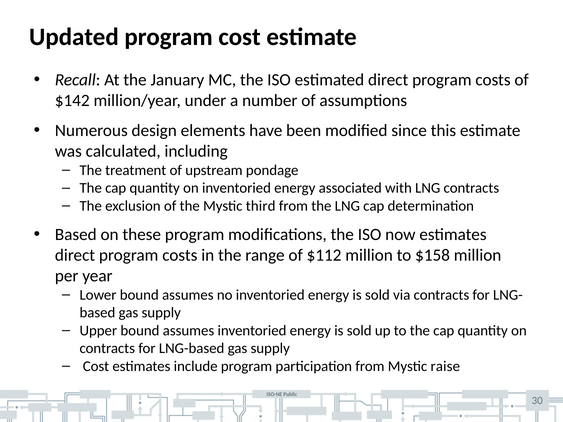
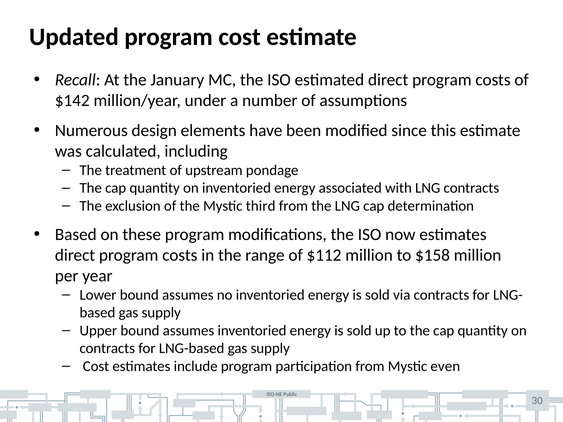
raise: raise -> even
